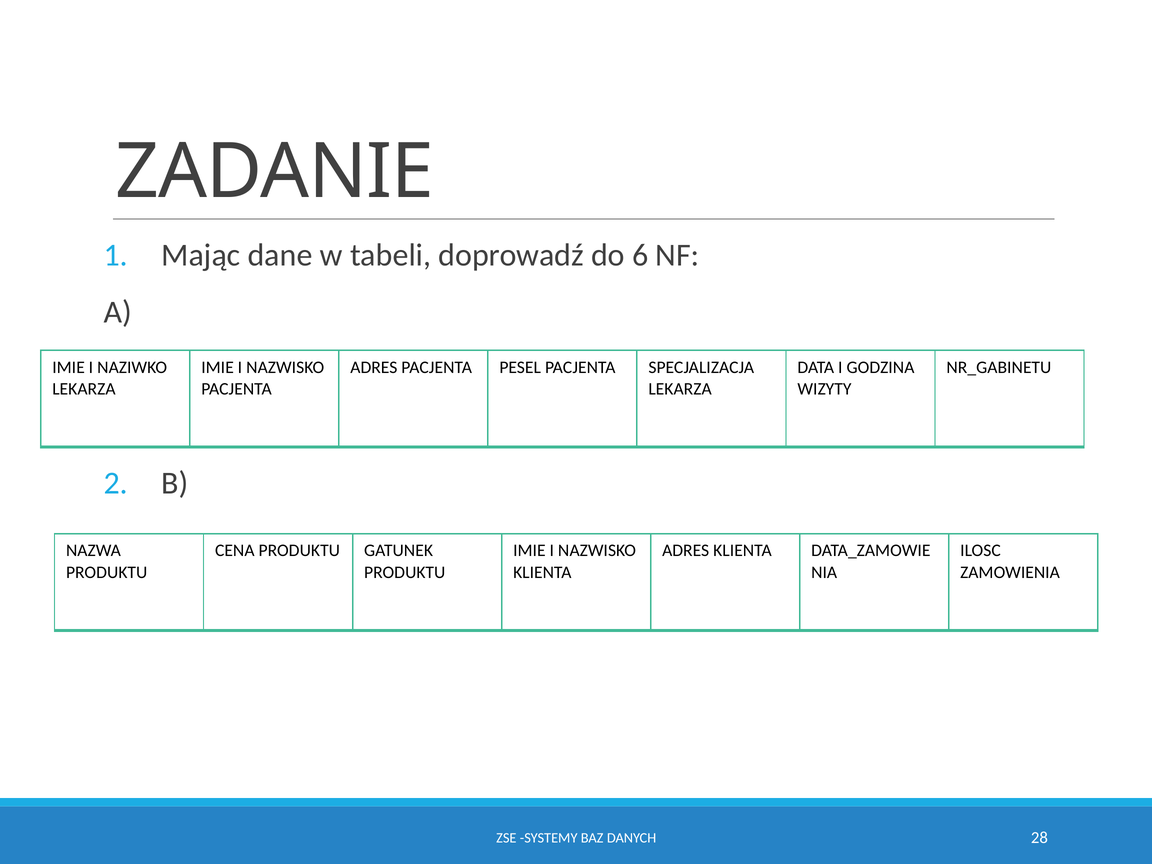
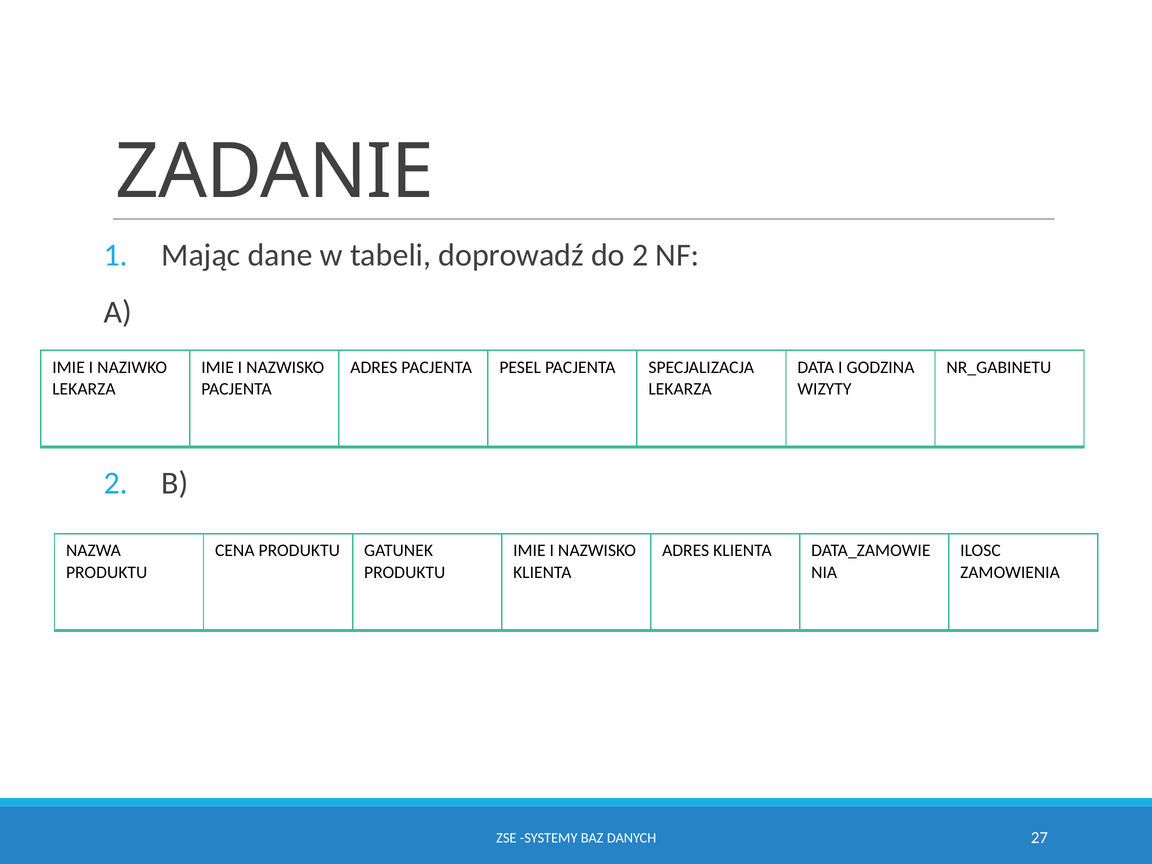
do 6: 6 -> 2
28: 28 -> 27
